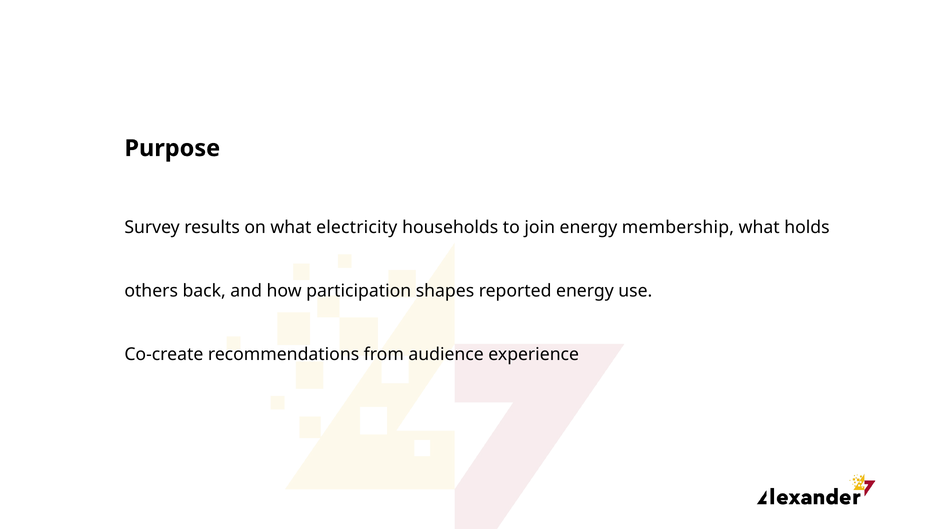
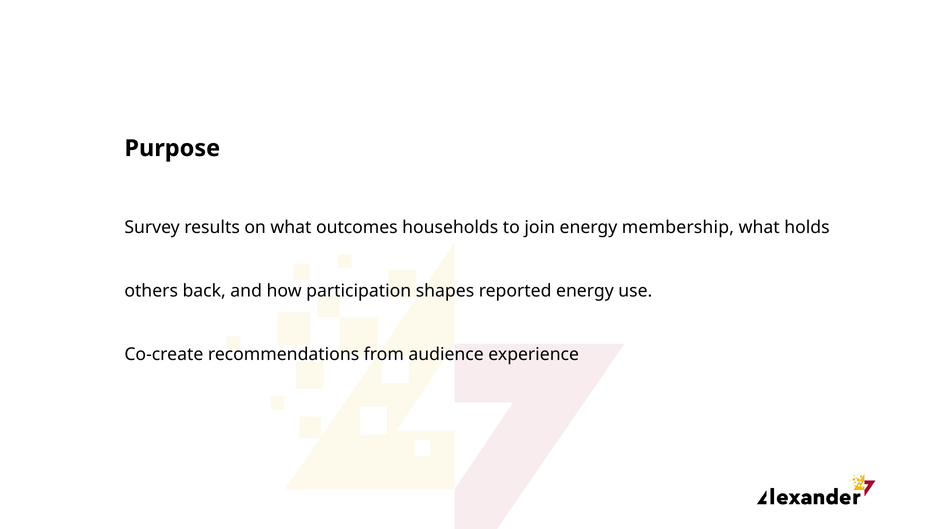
electricity: electricity -> outcomes
